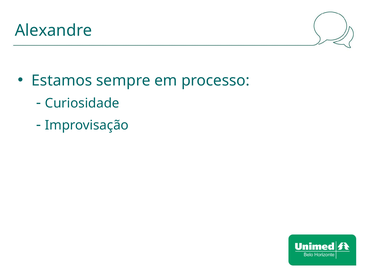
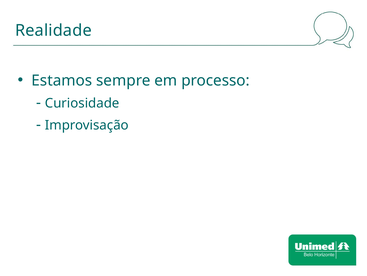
Alexandre: Alexandre -> Realidade
